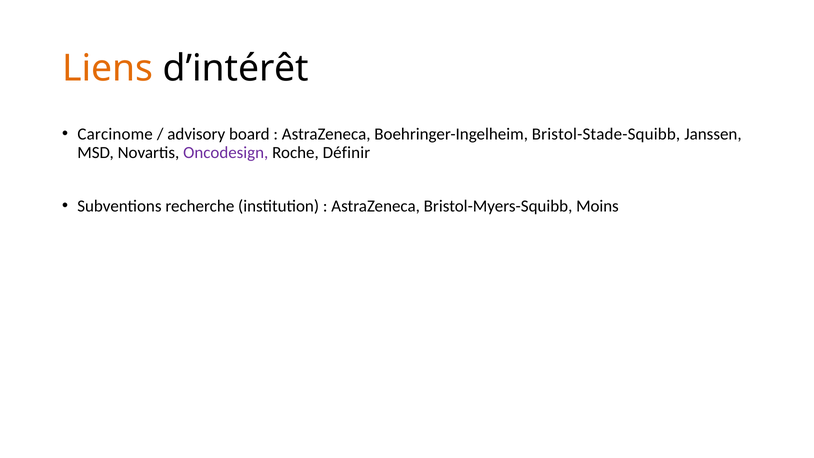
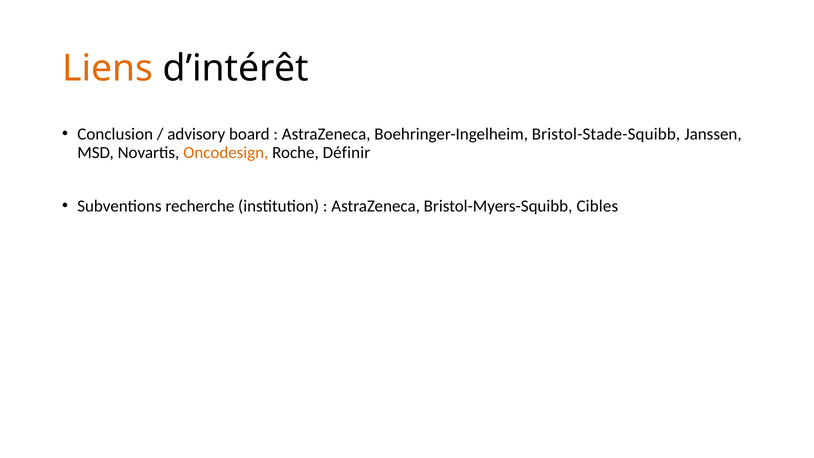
Carcinome: Carcinome -> Conclusion
Oncodesign colour: purple -> orange
Moins: Moins -> Cibles
